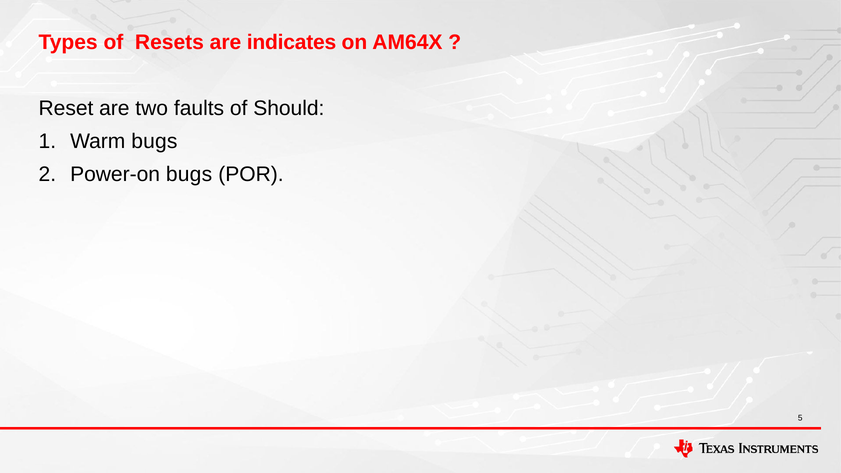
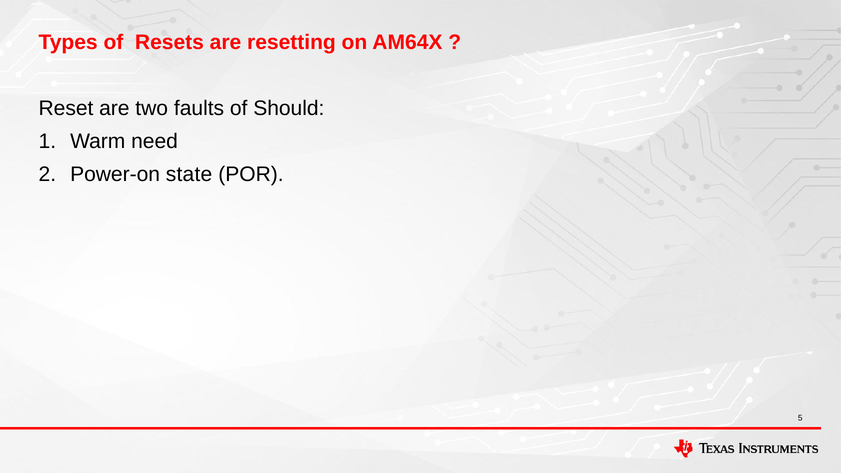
indicates: indicates -> resetting
Warm bugs: bugs -> need
Power-on bugs: bugs -> state
